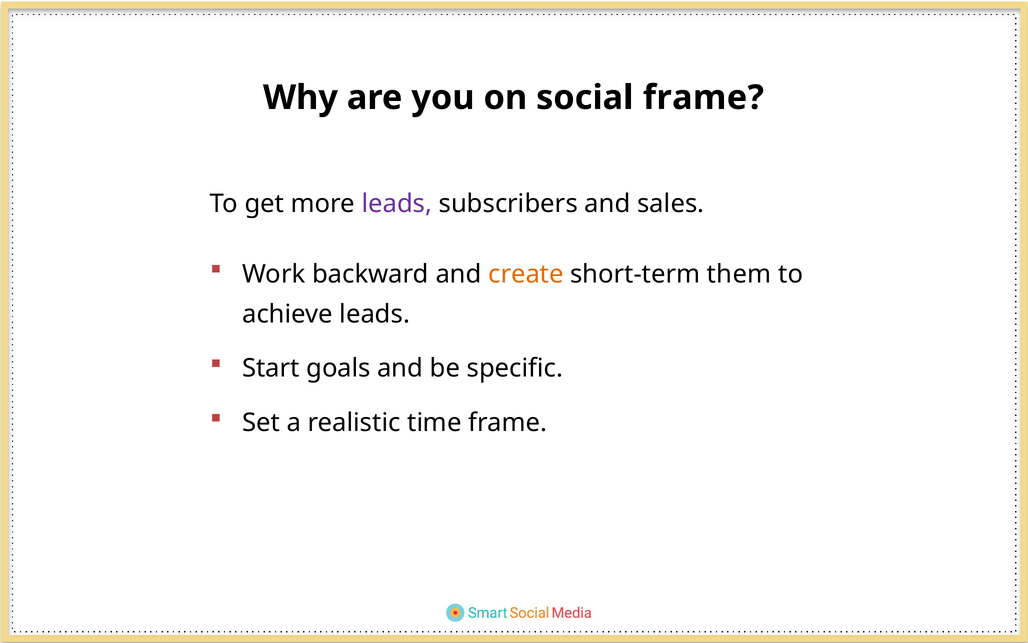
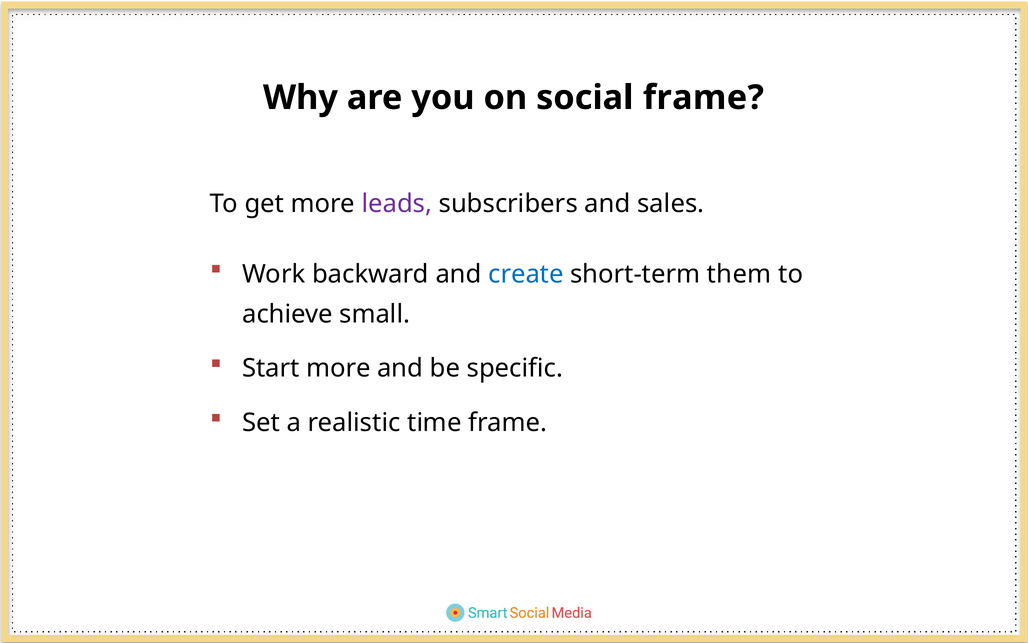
create colour: orange -> blue
achieve leads: leads -> small
Start goals: goals -> more
